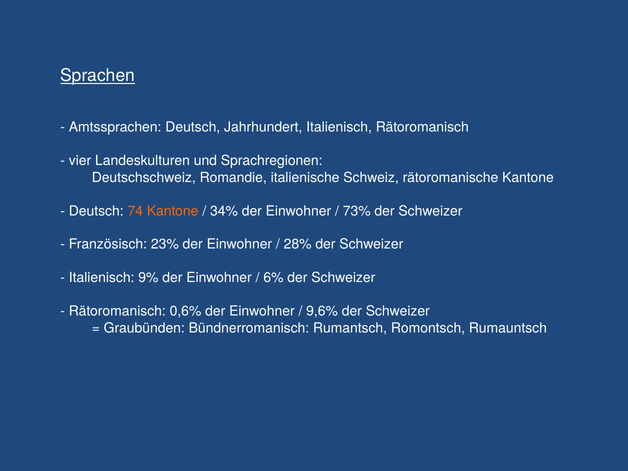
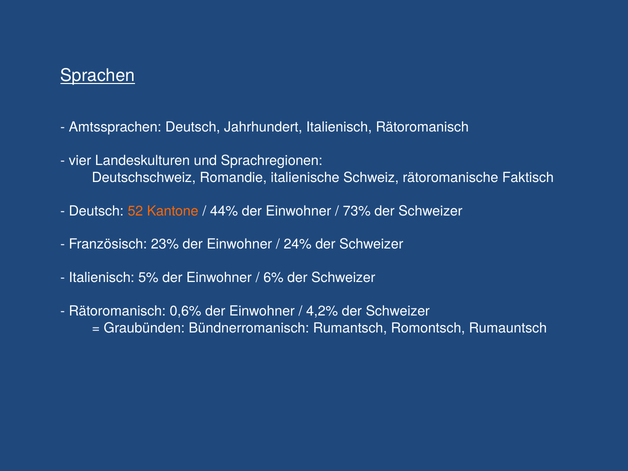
rätoromanische Kantone: Kantone -> Faktisch
74: 74 -> 52
34%: 34% -> 44%
28%: 28% -> 24%
9%: 9% -> 5%
9,6%: 9,6% -> 4,2%
